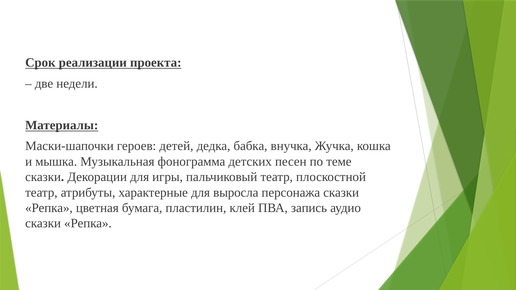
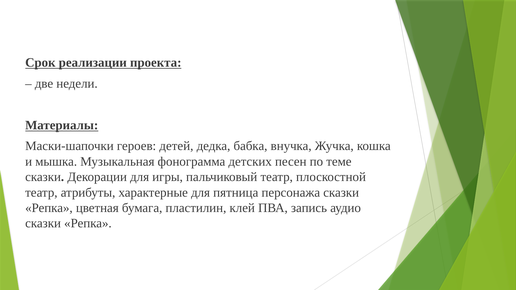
выросла: выросла -> пятница
